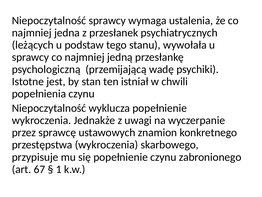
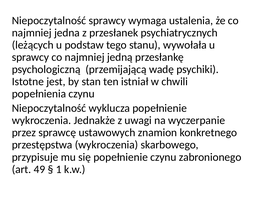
67: 67 -> 49
